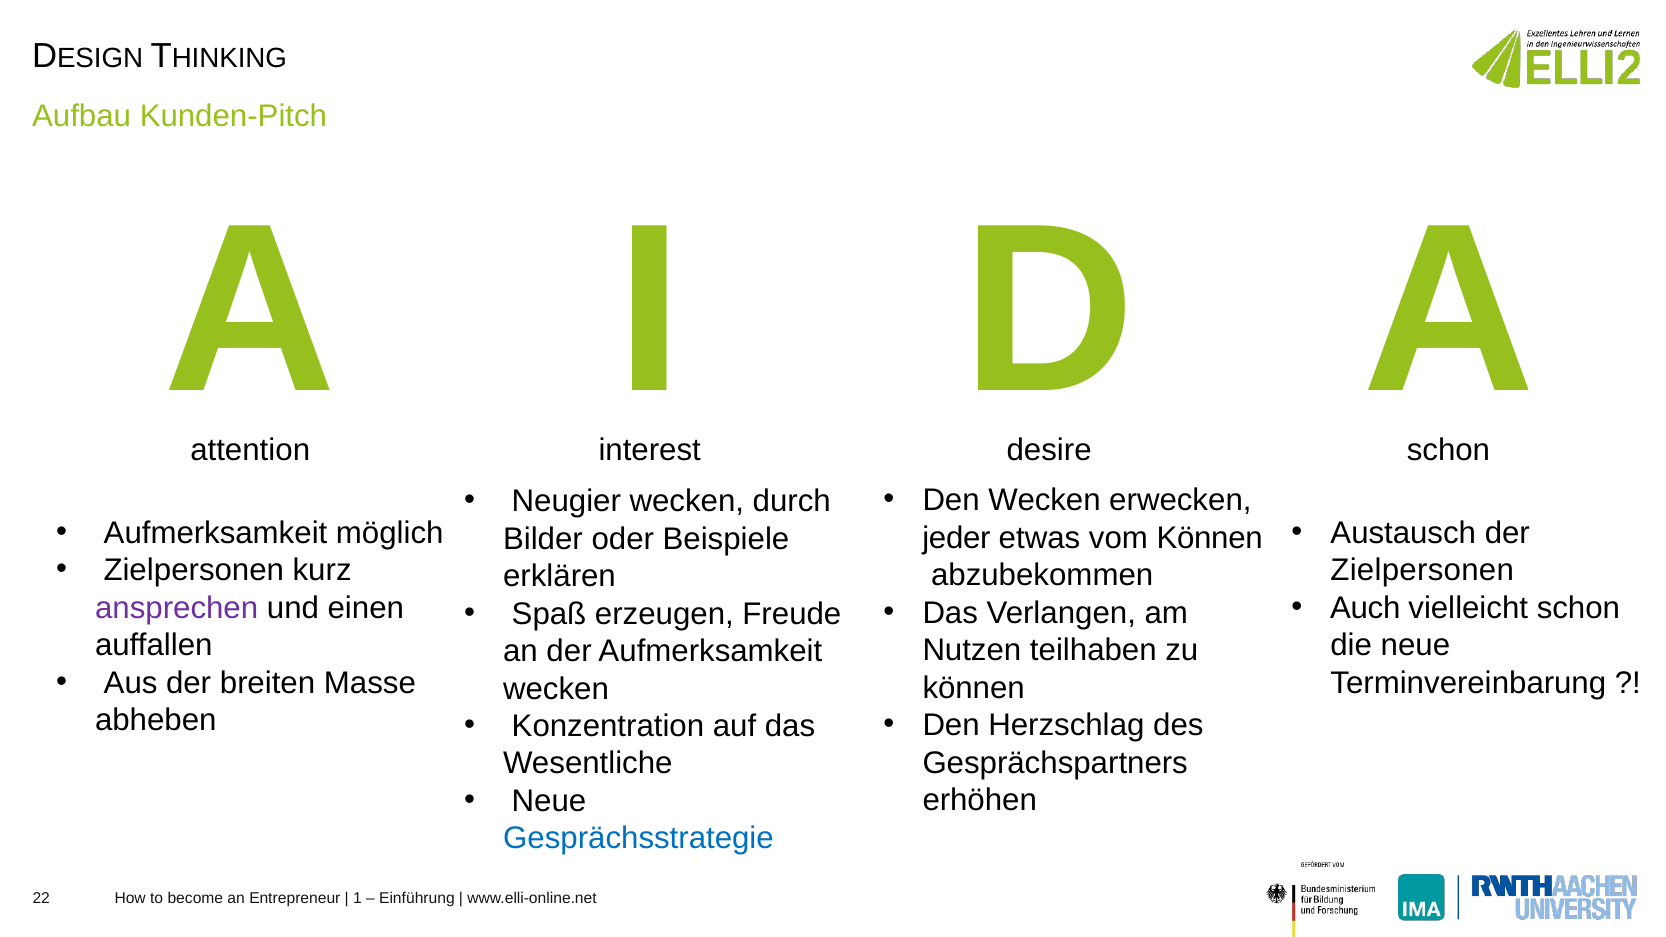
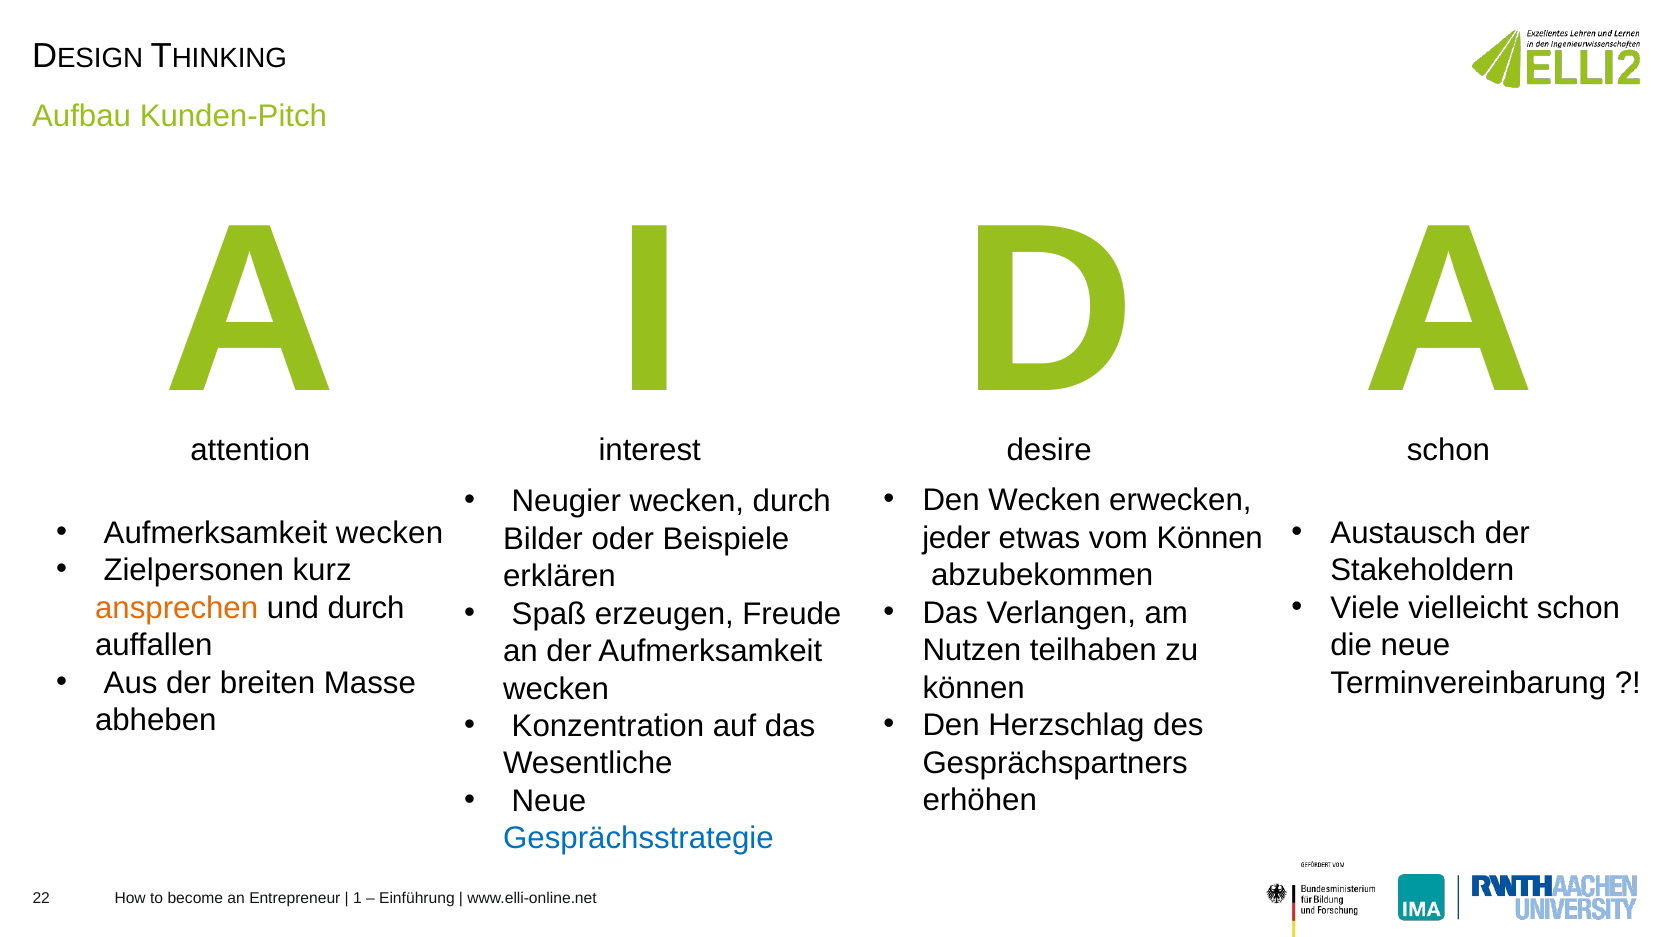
möglich at (390, 533): möglich -> wecken
Zielpersonen at (1422, 570): Zielpersonen -> Stakeholdern
Auch: Auch -> Viele
ansprechen colour: purple -> orange
und einen: einen -> durch
